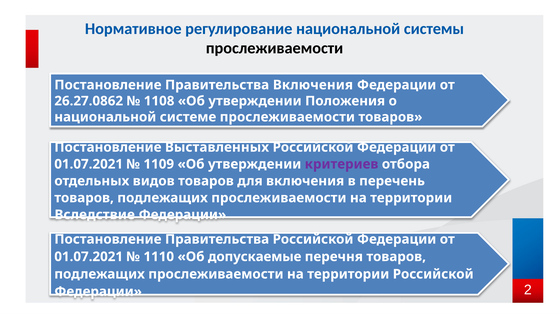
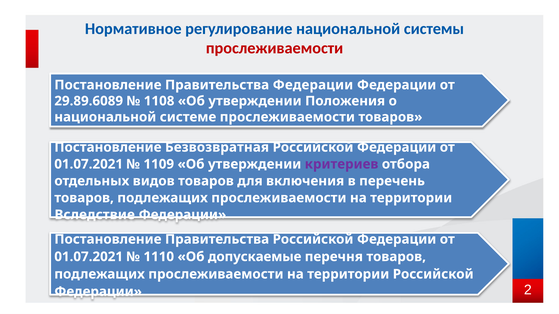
прослеживаемости at (275, 48) colour: black -> red
Правительства Включения: Включения -> Федерации
26.27.0862: 26.27.0862 -> 29.89.6089
Выставленных: Выставленных -> Безвозвратная
